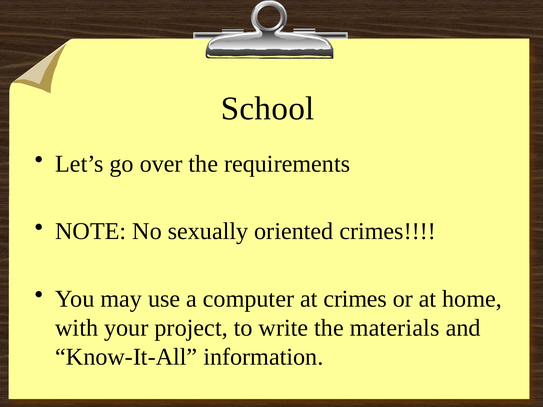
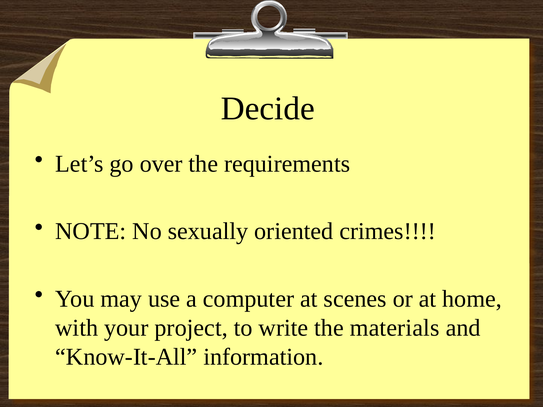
School: School -> Decide
at crimes: crimes -> scenes
